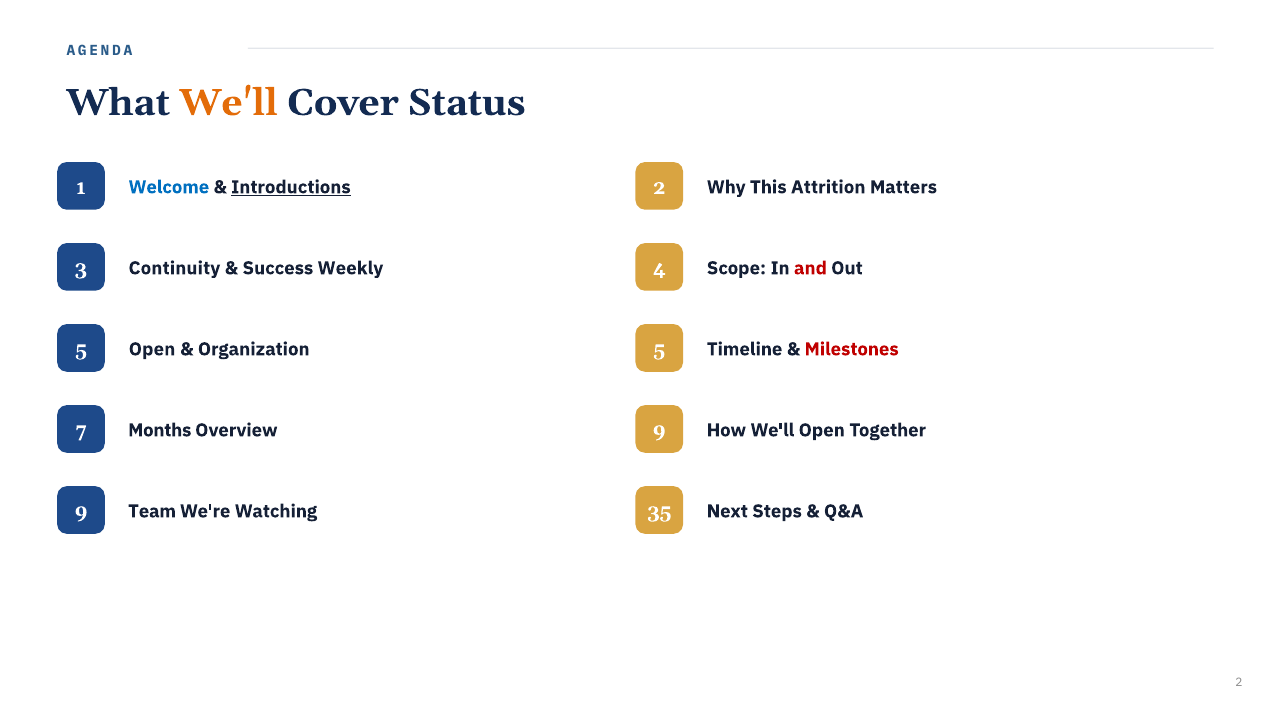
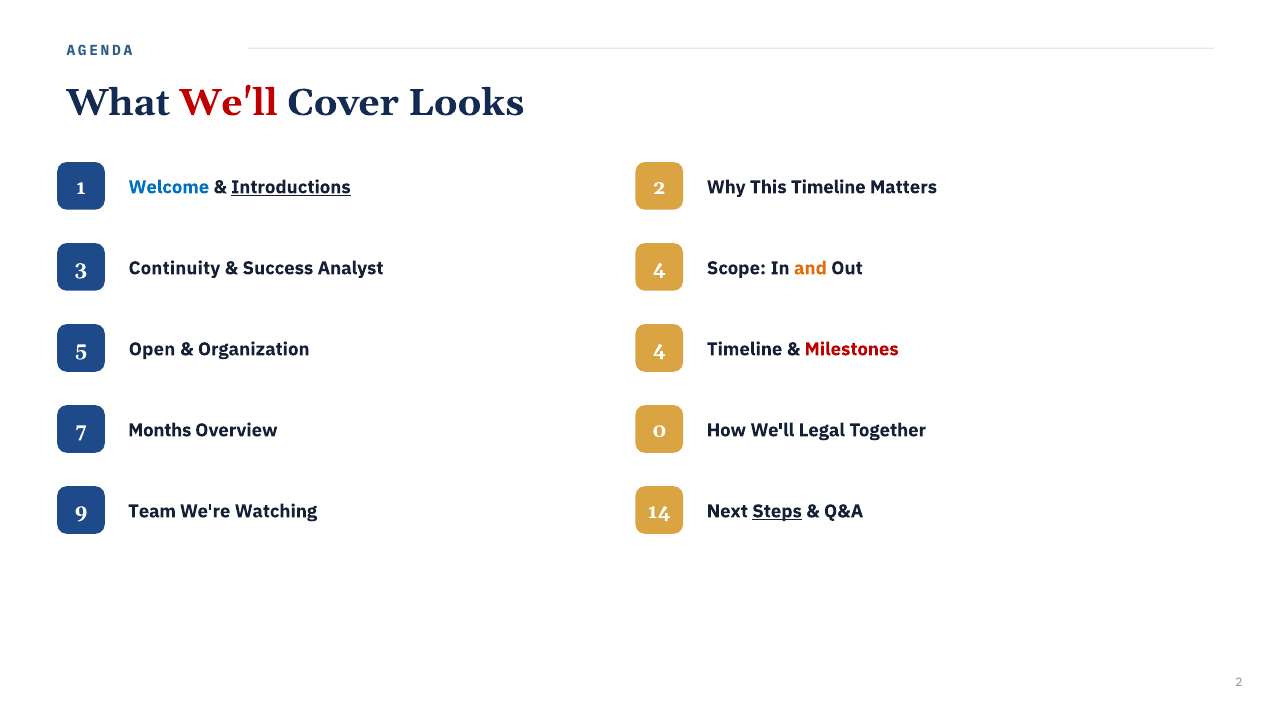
We'll at (229, 103) colour: orange -> red
Status: Status -> Looks
This Attrition: Attrition -> Timeline
Weekly: Weekly -> Analyst
and colour: red -> orange
Organization 5: 5 -> 4
Overview 9: 9 -> 0
We'll Open: Open -> Legal
35: 35 -> 14
Steps underline: none -> present
